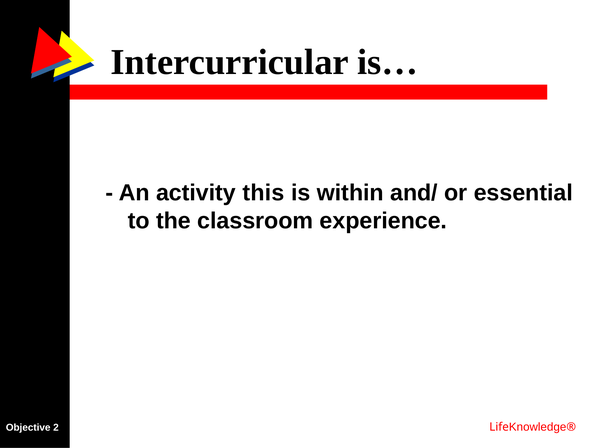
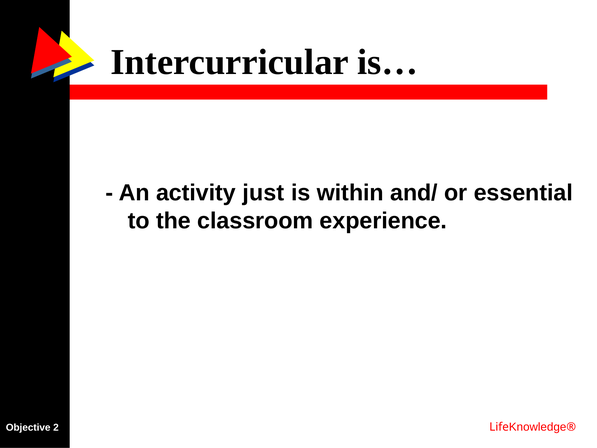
this: this -> just
